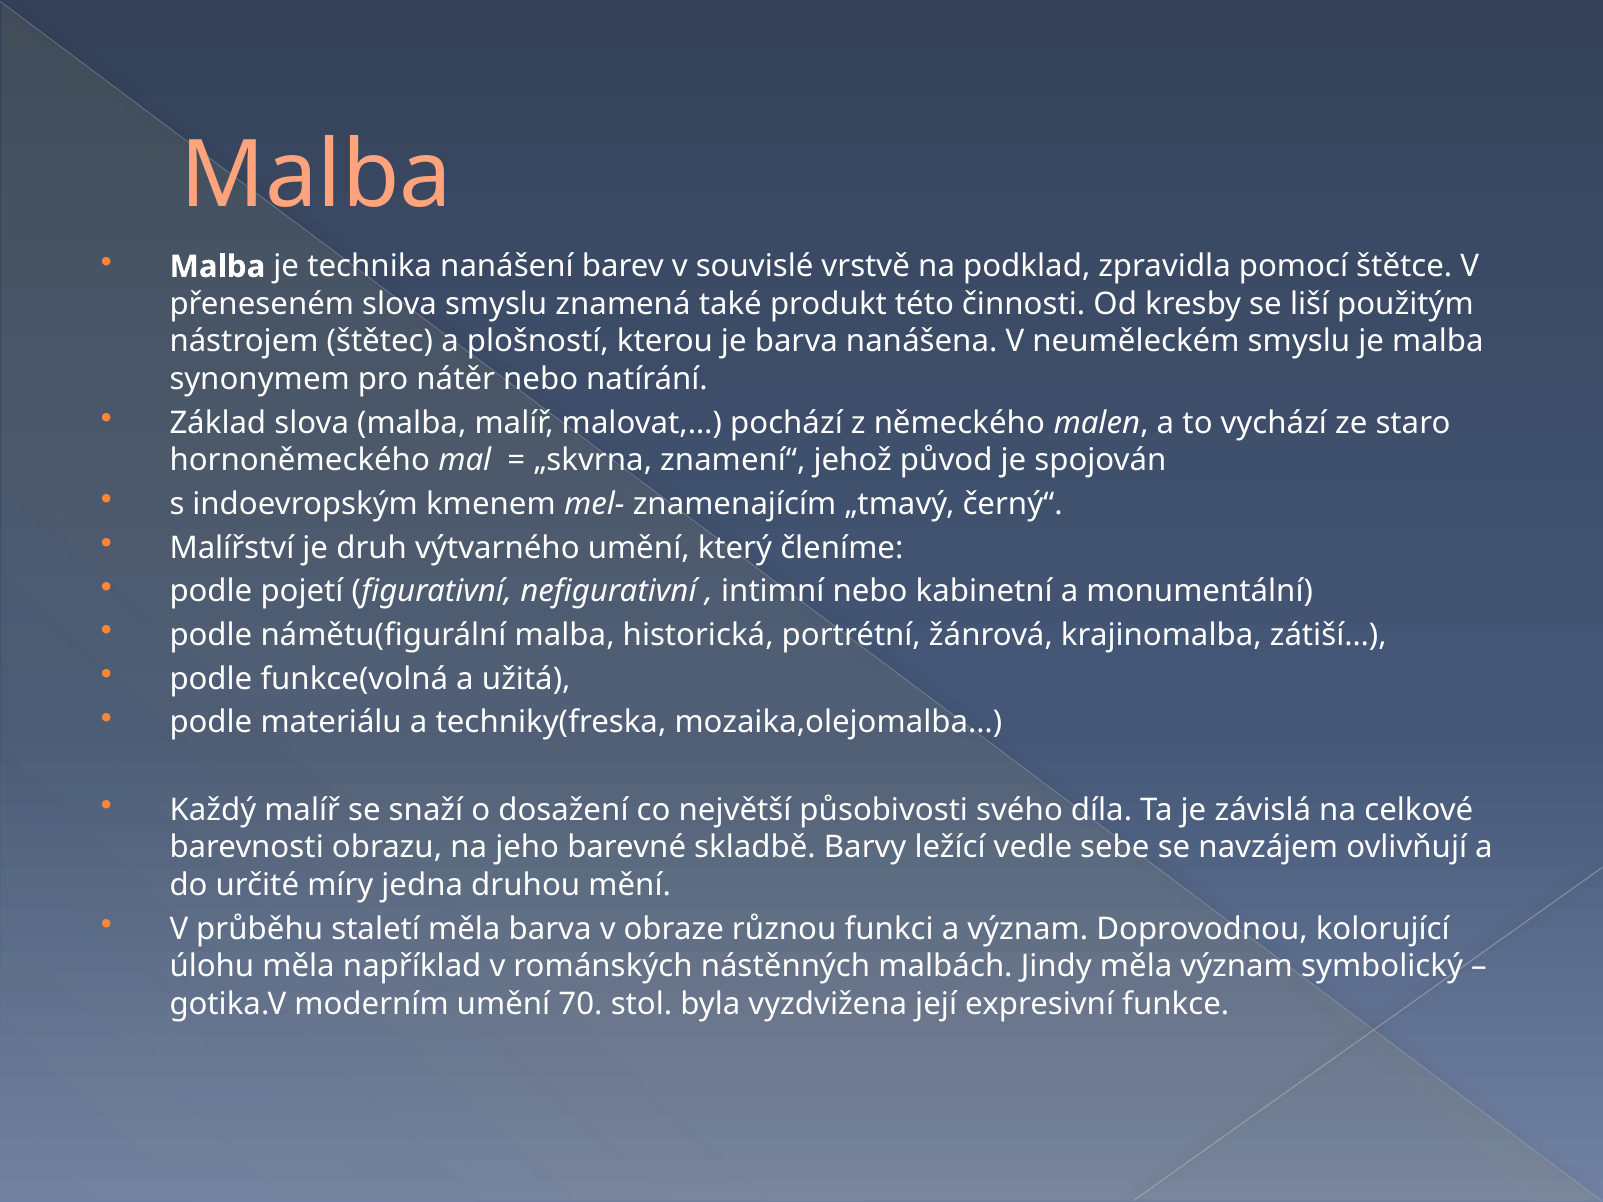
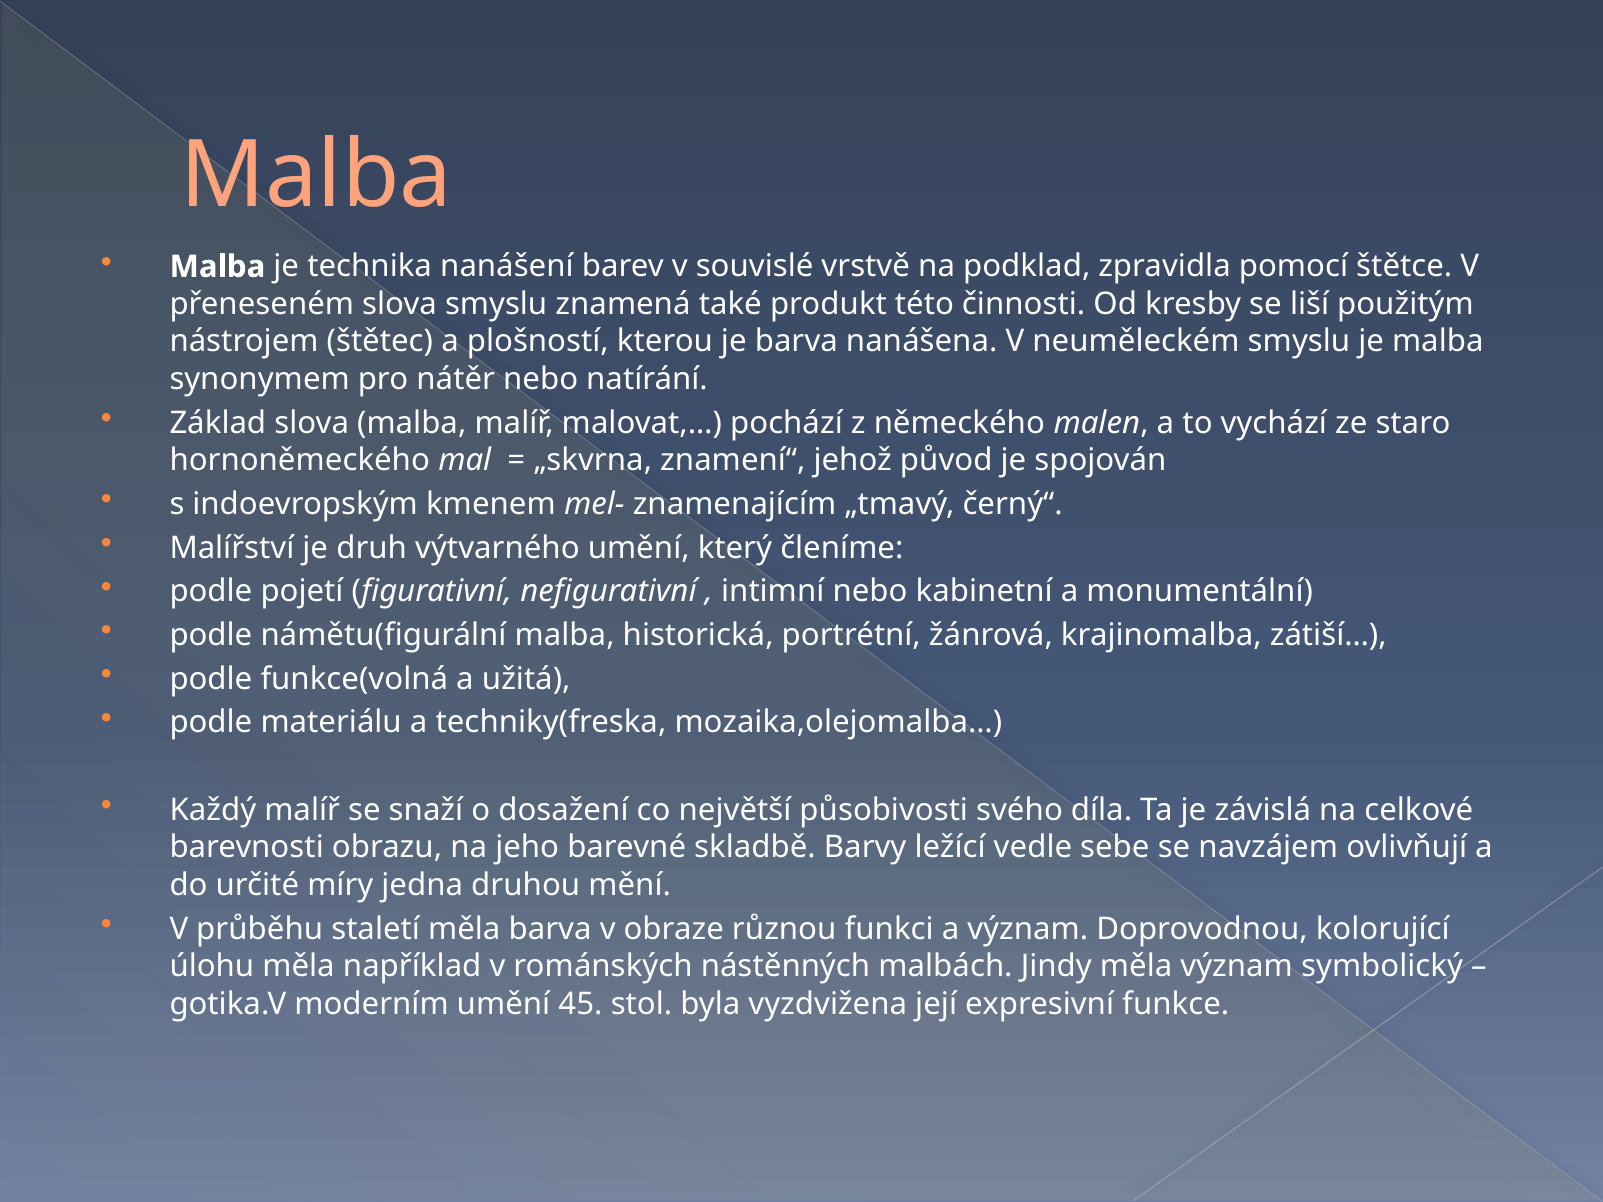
70: 70 -> 45
